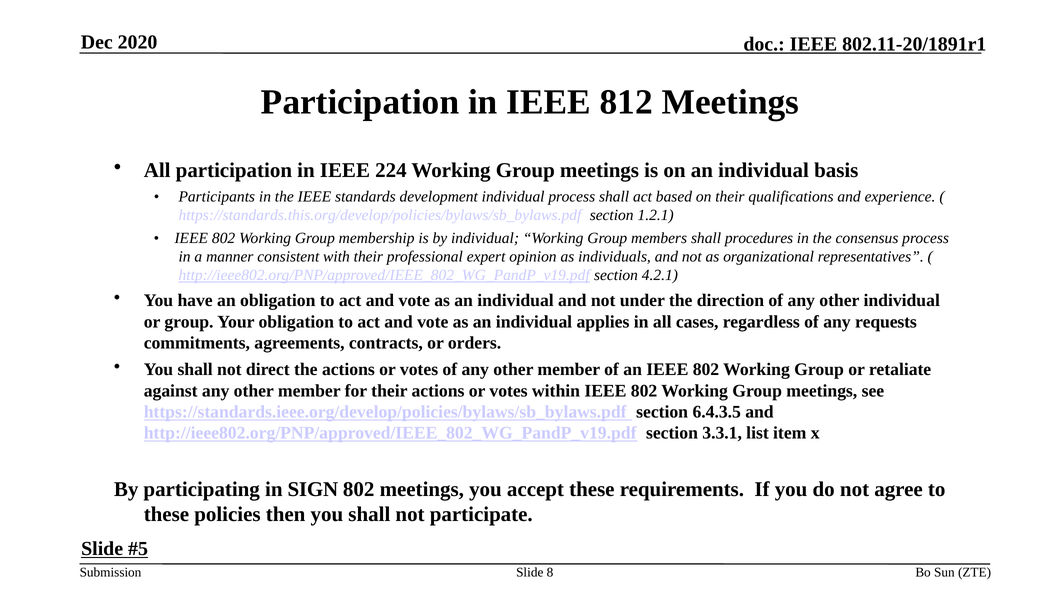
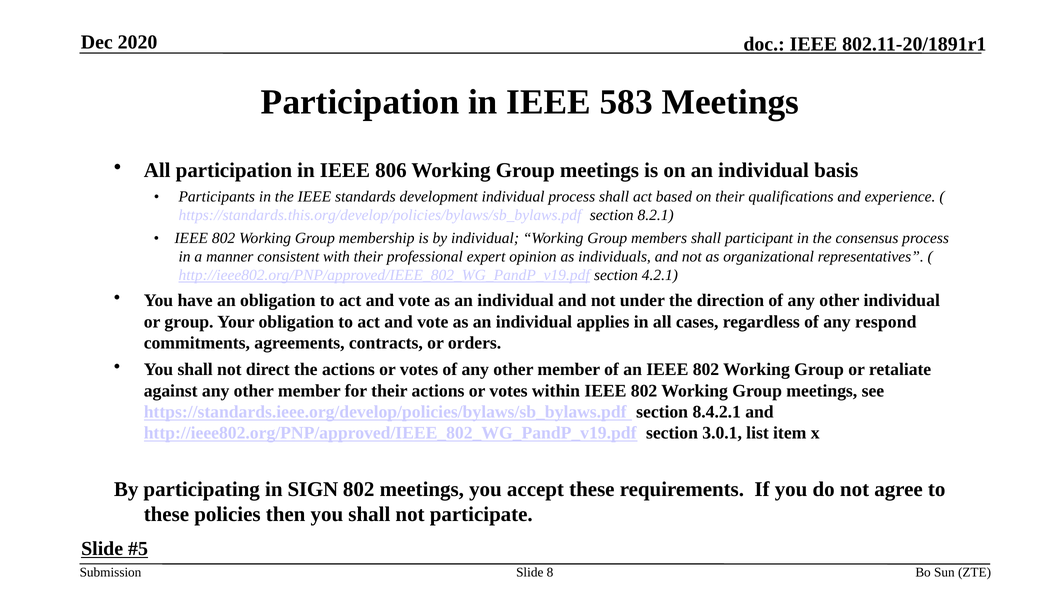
812: 812 -> 583
224: 224 -> 806
1.2.1: 1.2.1 -> 8.2.1
procedures: procedures -> participant
requests: requests -> respond
6.4.3.5: 6.4.3.5 -> 8.4.2.1
3.3.1: 3.3.1 -> 3.0.1
